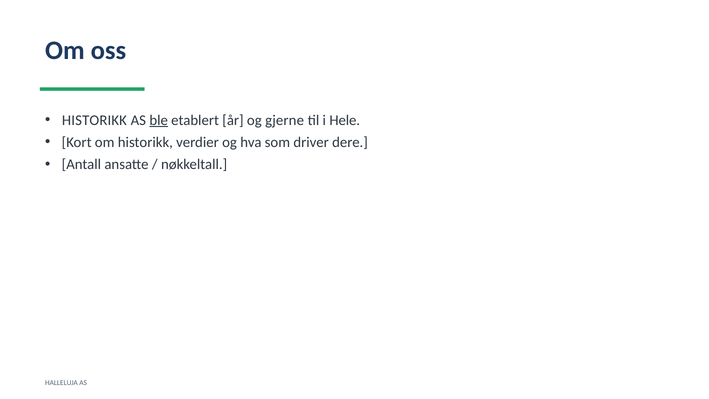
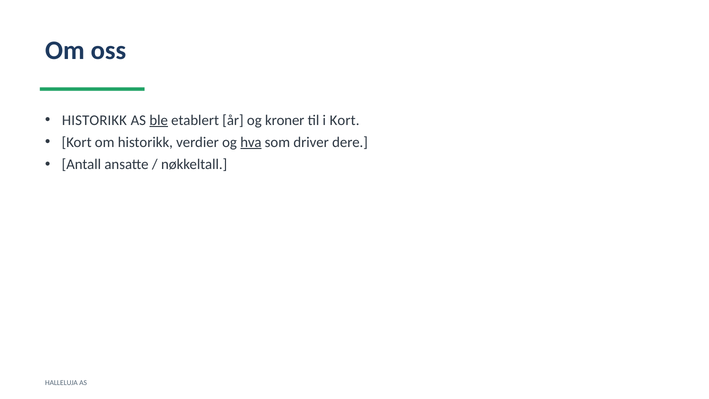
gjerne: gjerne -> kroner
i Hele: Hele -> Kort
hva underline: none -> present
